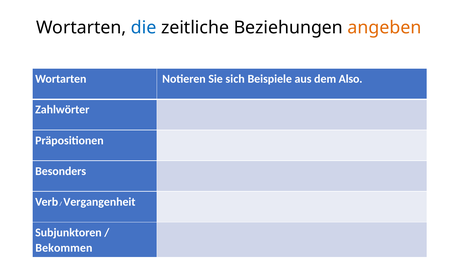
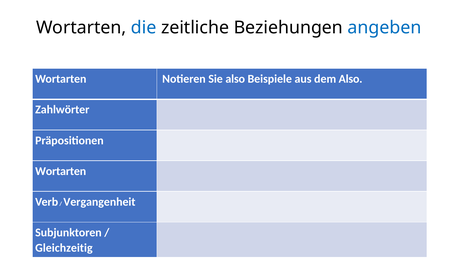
angeben colour: orange -> blue
Sie sich: sich -> also
Besonders at (61, 171): Besonders -> Wortarten
Bekommen: Bekommen -> Gleichzeitig
